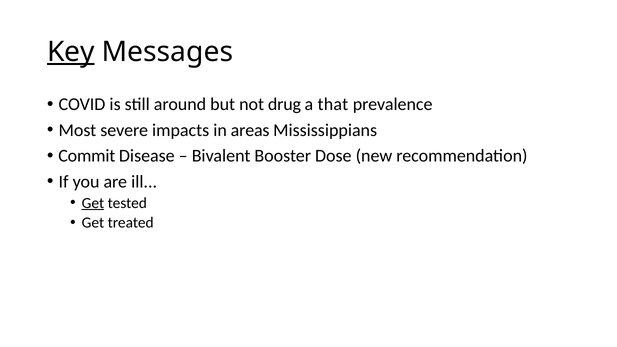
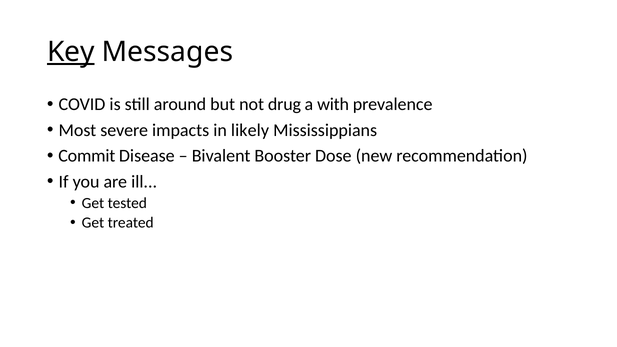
that: that -> with
areas: areas -> likely
Get at (93, 203) underline: present -> none
